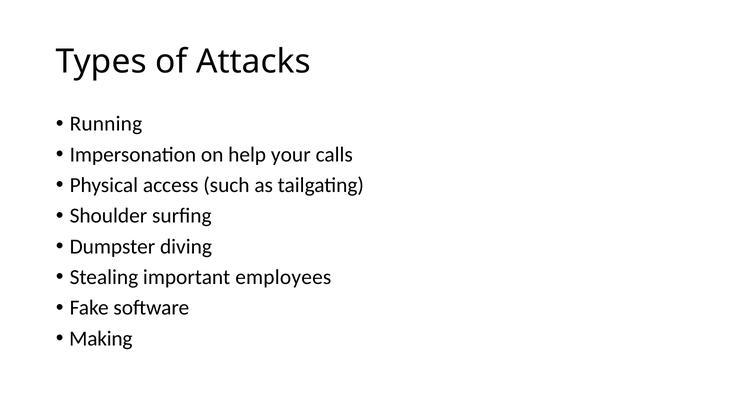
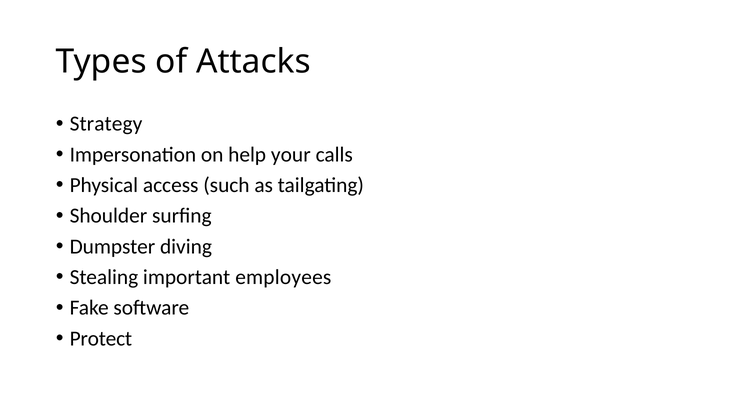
Running: Running -> Strategy
Making: Making -> Protect
